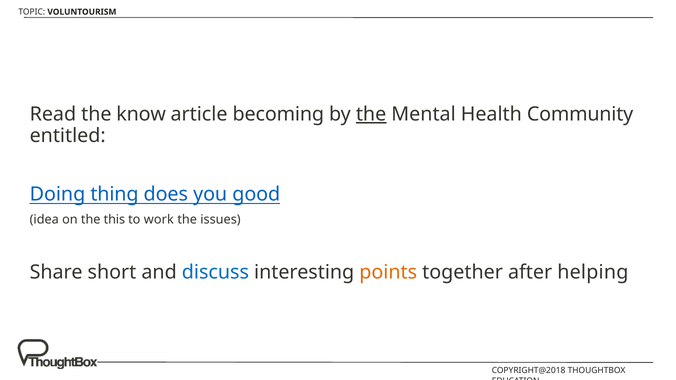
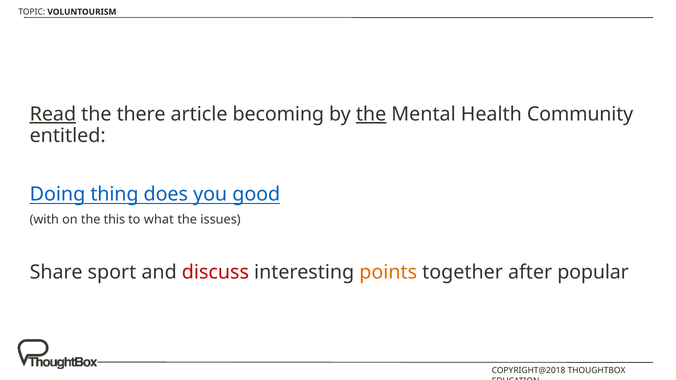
Read underline: none -> present
know: know -> there
idea: idea -> with
work: work -> what
short: short -> sport
discuss colour: blue -> red
helping: helping -> popular
